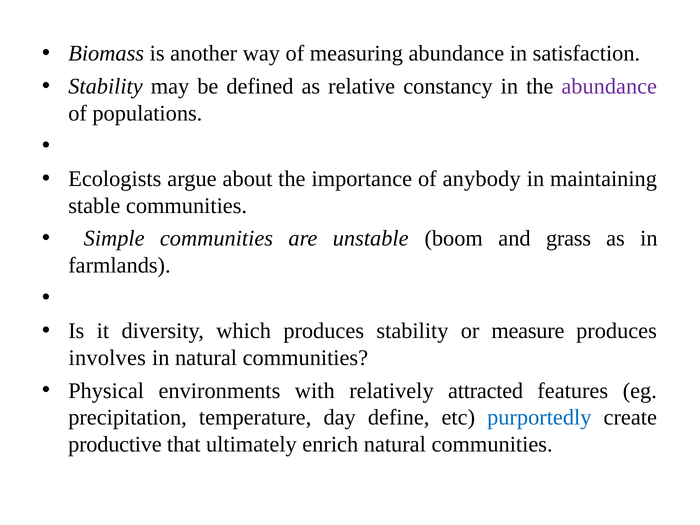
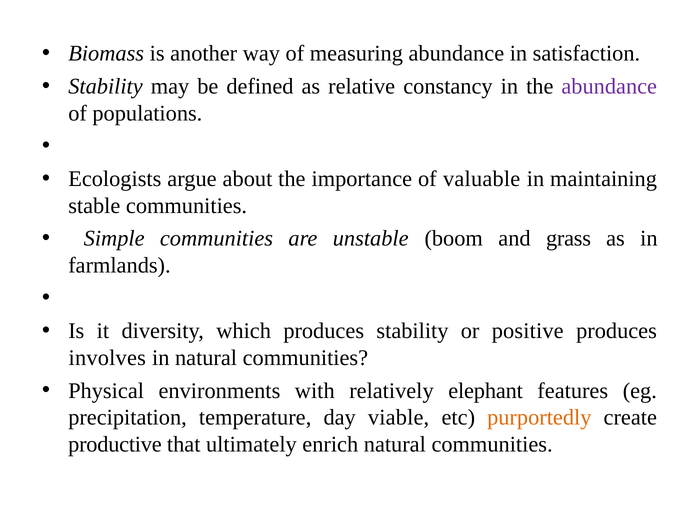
anybody: anybody -> valuable
measure: measure -> positive
attracted: attracted -> elephant
define: define -> viable
purportedly colour: blue -> orange
